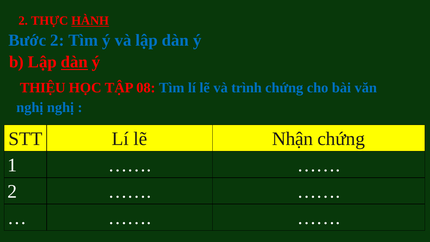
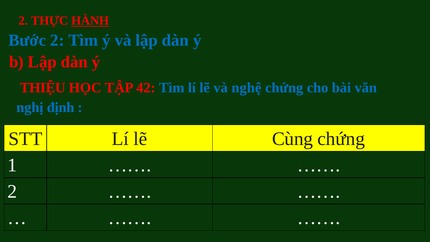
dàn at (74, 62) underline: present -> none
08: 08 -> 42
trình: trình -> nghệ
nghị nghị: nghị -> định
Nhận: Nhận -> Cùng
